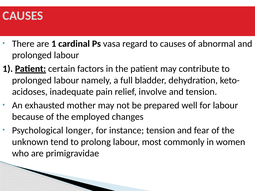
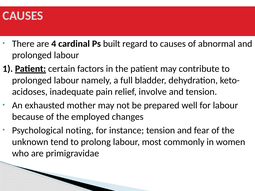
are 1: 1 -> 4
vasa: vasa -> built
longer: longer -> noting
